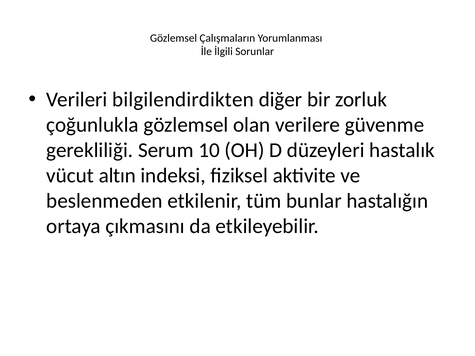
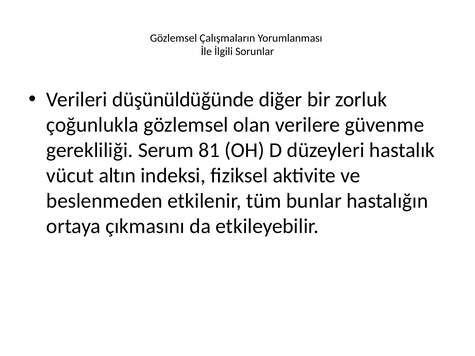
bilgilendirdikten: bilgilendirdikten -> düşünüldüğünde
10: 10 -> 81
